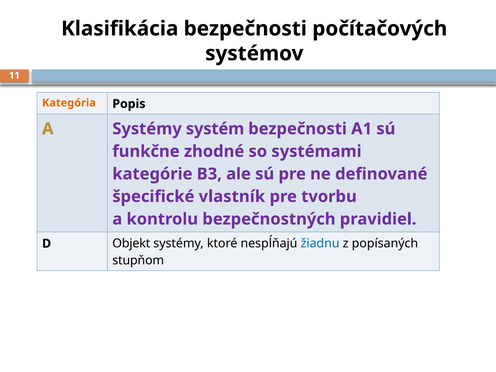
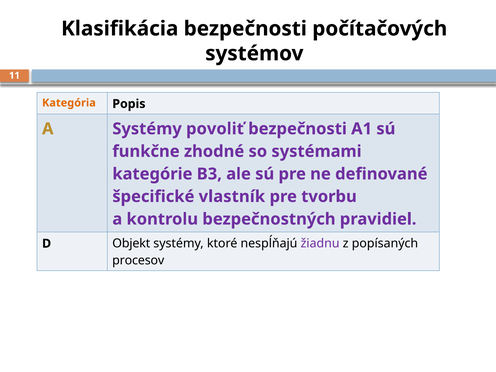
systém: systém -> povoliť
žiadnu colour: blue -> purple
stupňom: stupňom -> procesov
